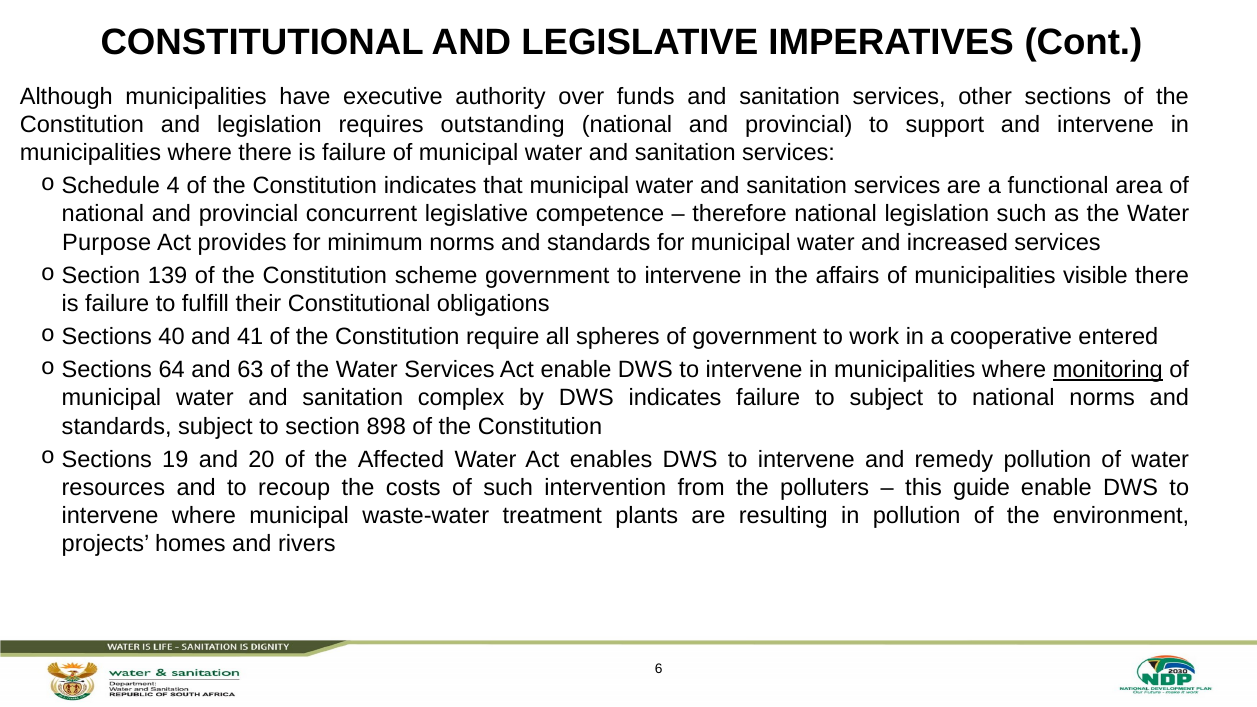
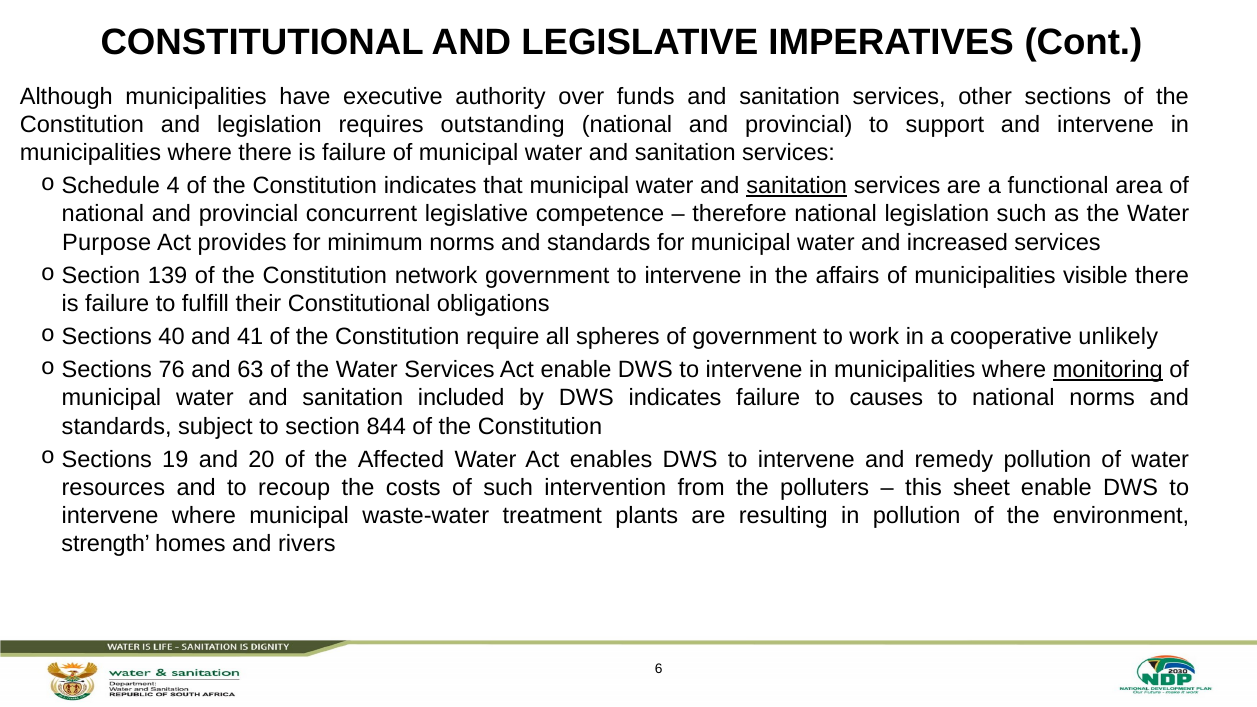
sanitation at (797, 186) underline: none -> present
scheme: scheme -> network
entered: entered -> unlikely
64: 64 -> 76
complex: complex -> included
to subject: subject -> causes
898: 898 -> 844
guide: guide -> sheet
projects: projects -> strength
